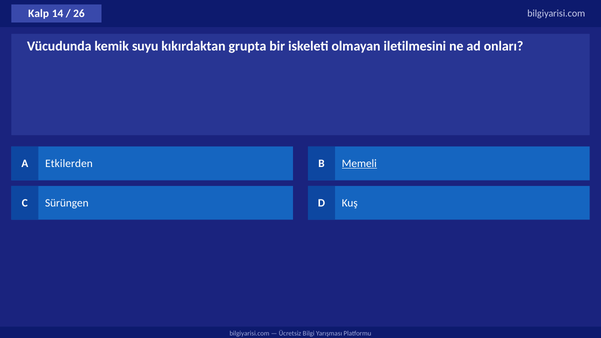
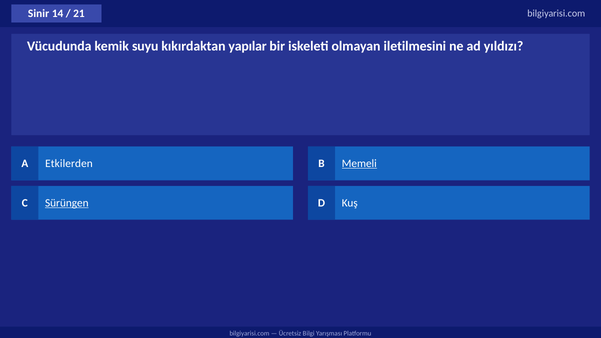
Kalp: Kalp -> Sinir
26: 26 -> 21
grupta: grupta -> yapılar
onları: onları -> yıldızı
Sürüngen underline: none -> present
